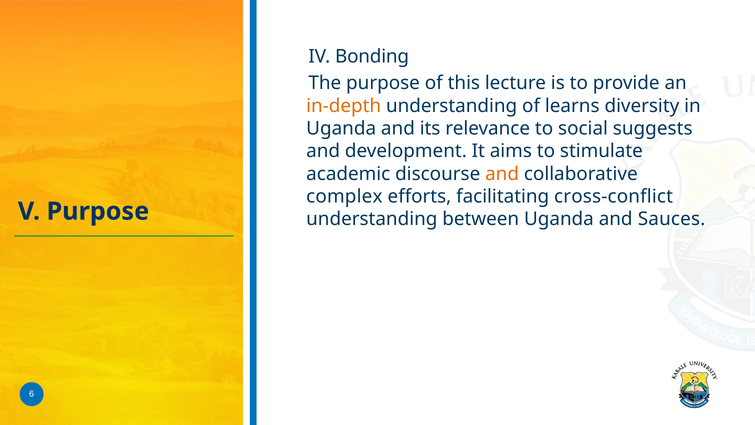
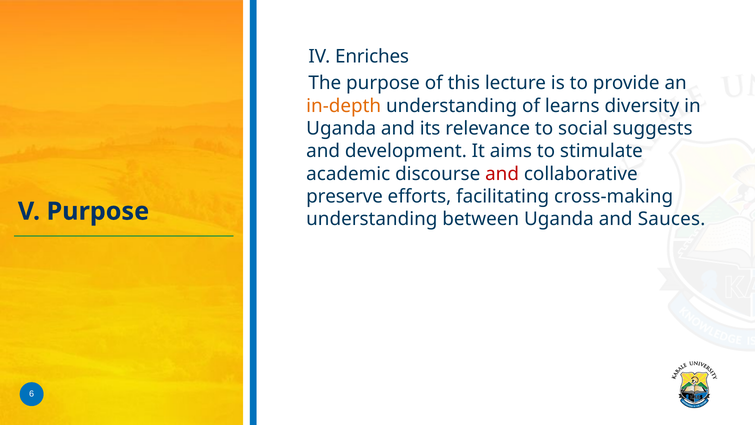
Bonding: Bonding -> Enriches
and at (502, 174) colour: orange -> red
complex: complex -> preserve
cross-conflict: cross-conflict -> cross-making
